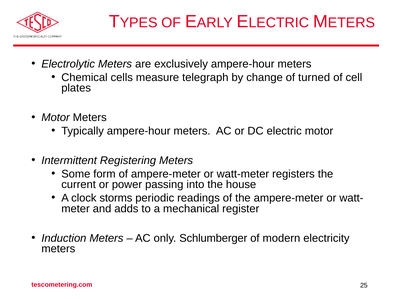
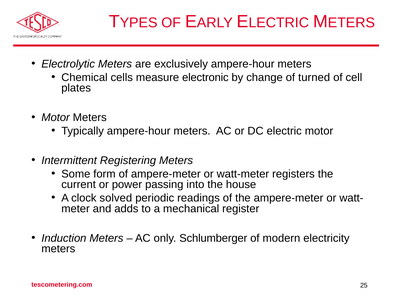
telegraph: telegraph -> electronic
storms: storms -> solved
